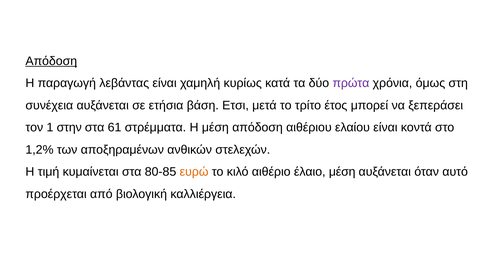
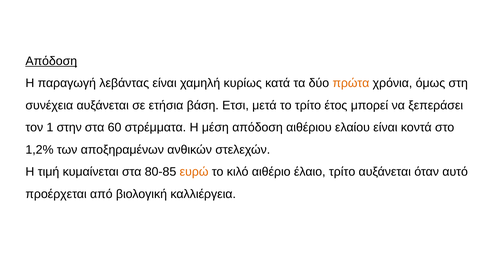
πρώτα colour: purple -> orange
61: 61 -> 60
έλαιο μέση: μέση -> τρίτο
